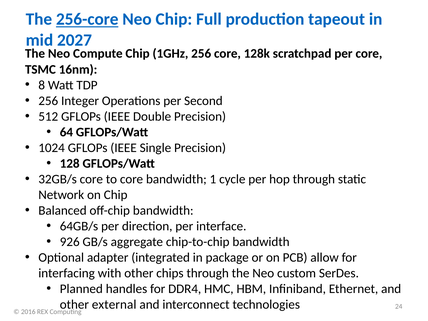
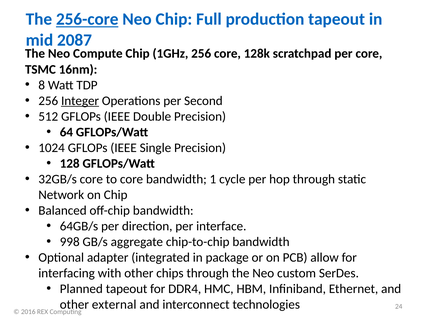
2027: 2027 -> 2087
Integer underline: none -> present
926: 926 -> 998
Planned handles: handles -> tapeout
